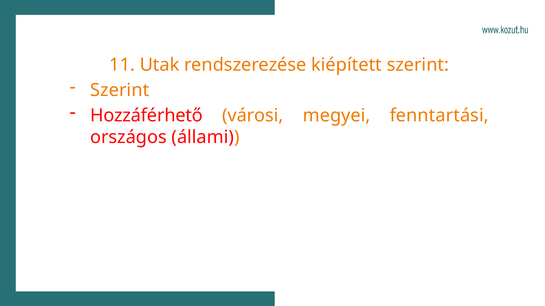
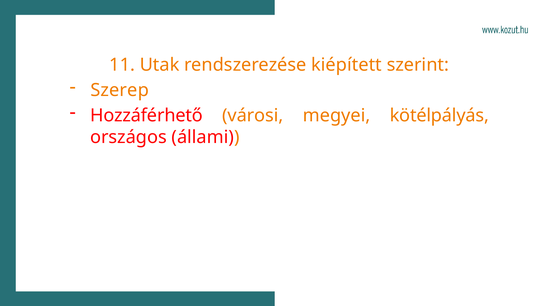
Szerint at (120, 90): Szerint -> Szerep
fenntartási: fenntartási -> kötélpályás
